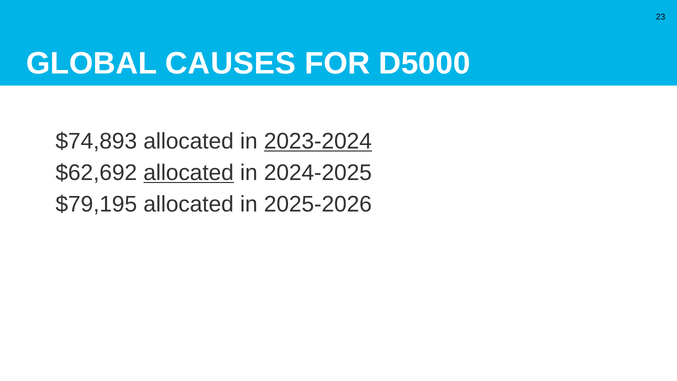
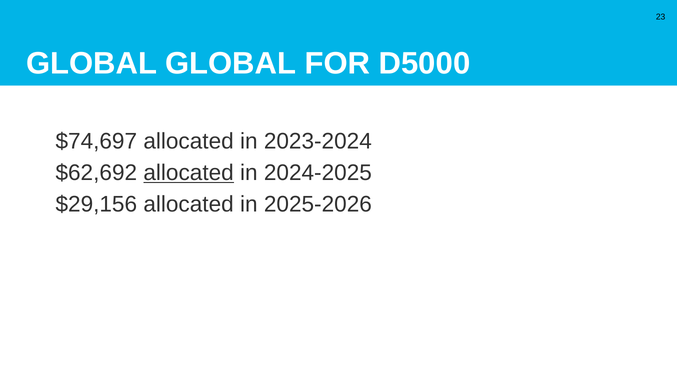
GLOBAL CAUSES: CAUSES -> GLOBAL
$74,893: $74,893 -> $74,697
2023-2024 underline: present -> none
$79,195: $79,195 -> $29,156
